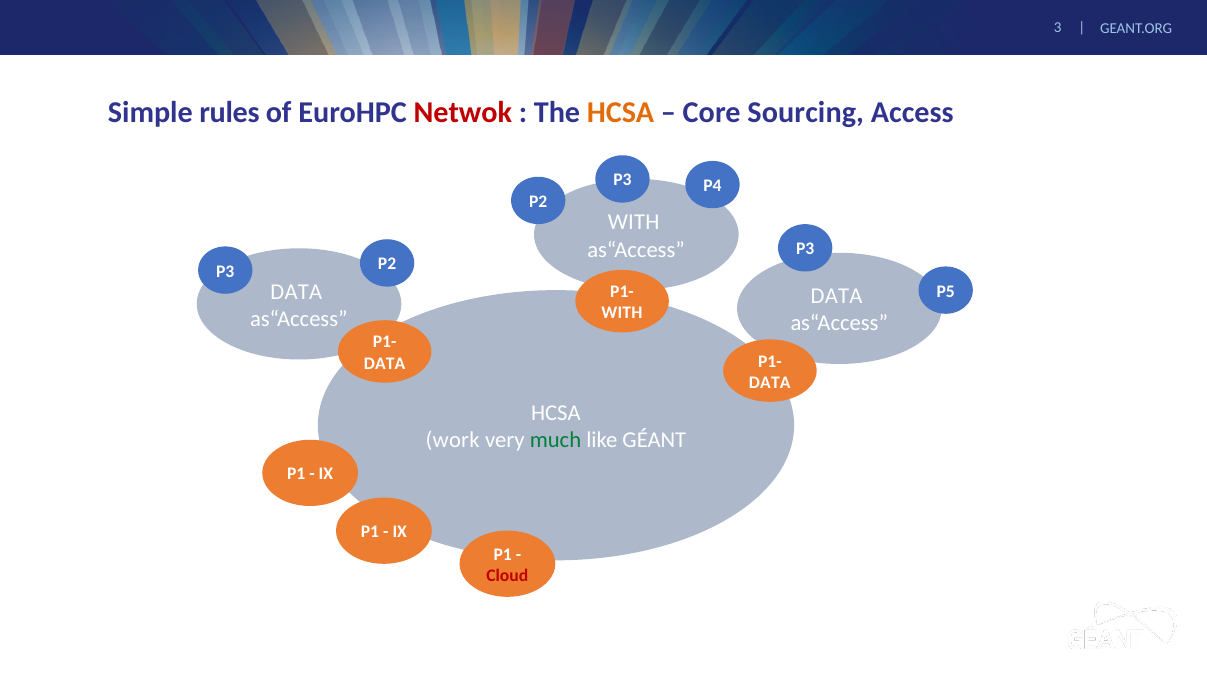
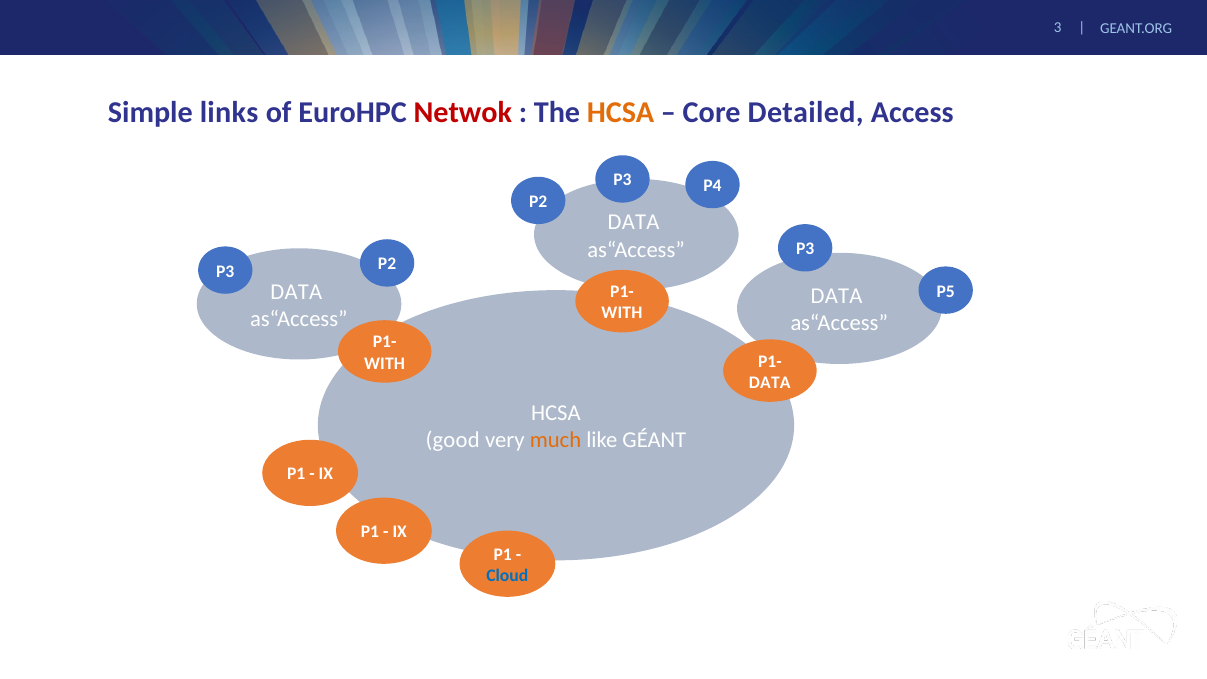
rules: rules -> links
Sourcing: Sourcing -> Detailed
WITH at (634, 222): WITH -> DATA
DATA at (385, 363): DATA -> WITH
work: work -> good
much colour: green -> orange
Cloud colour: red -> blue
